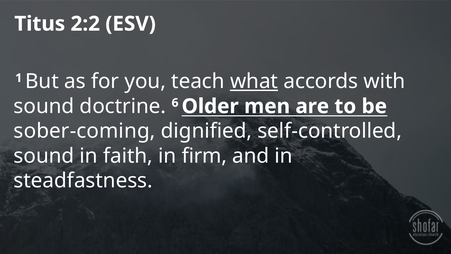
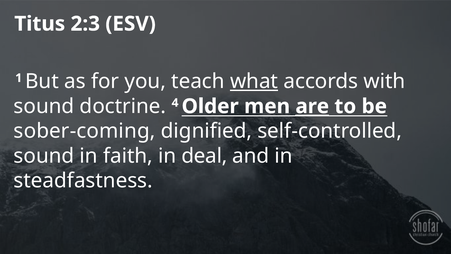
2:2: 2:2 -> 2:3
6: 6 -> 4
are underline: none -> present
firm: firm -> deal
